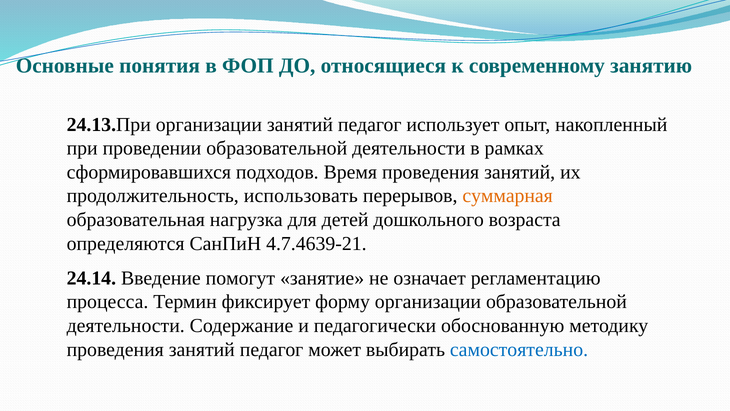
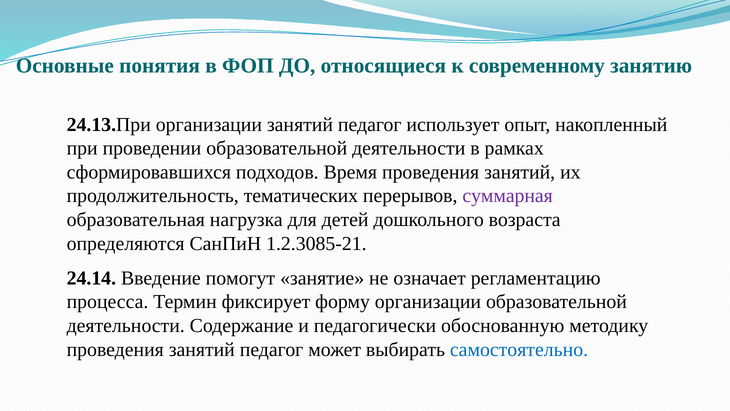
использовать: использовать -> тематических
суммарная colour: orange -> purple
4.7.4639-21: 4.7.4639-21 -> 1.2.3085-21
